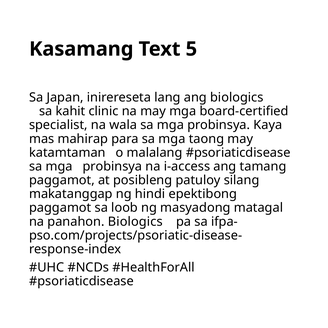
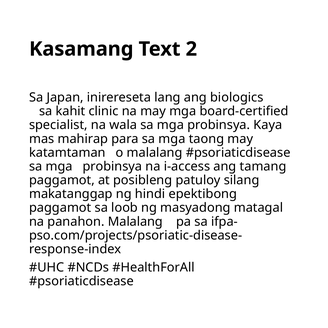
5: 5 -> 2
panahon Biologics: Biologics -> Malalang
